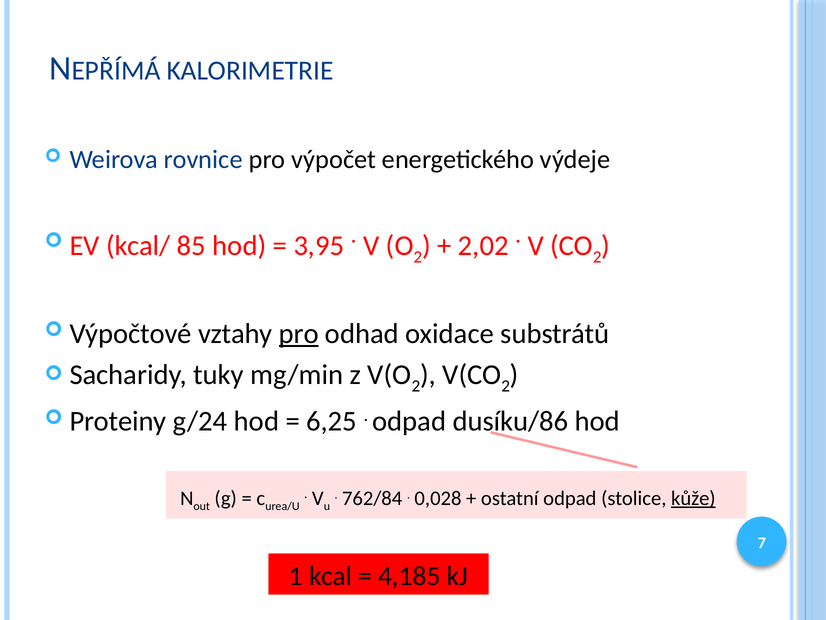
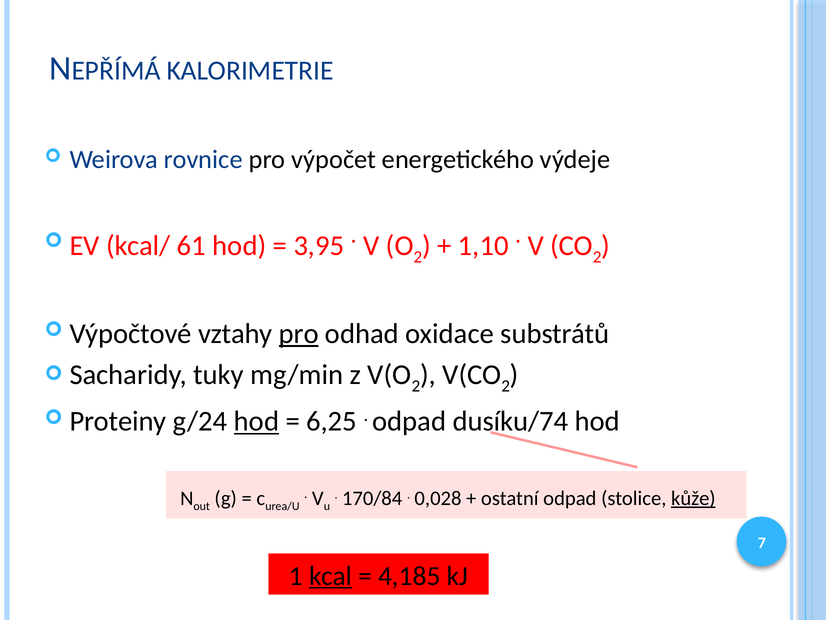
85: 85 -> 61
2,02: 2,02 -> 1,10
hod at (257, 421) underline: none -> present
dusíku/86: dusíku/86 -> dusíku/74
762/84: 762/84 -> 170/84
kcal underline: none -> present
